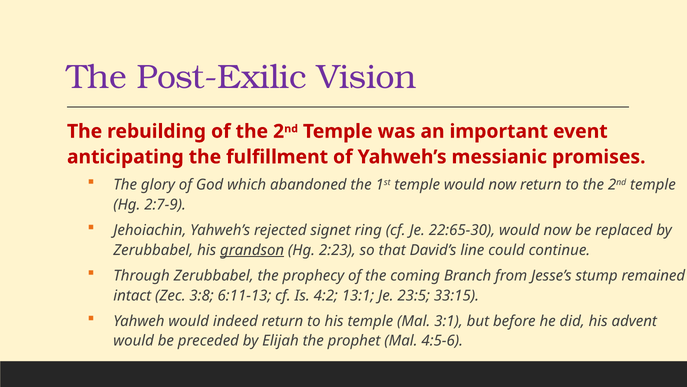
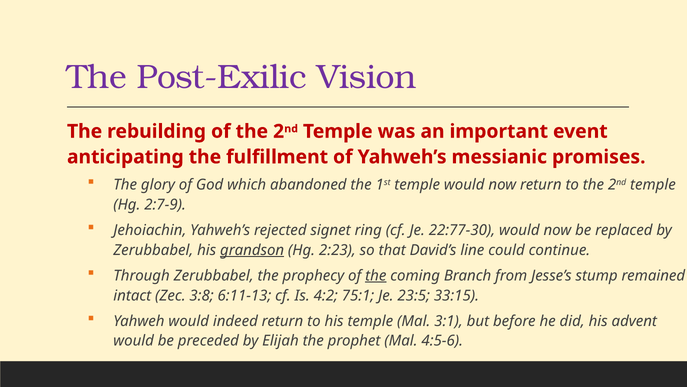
22:65-30: 22:65-30 -> 22:77-30
the at (376, 275) underline: none -> present
13:1: 13:1 -> 75:1
